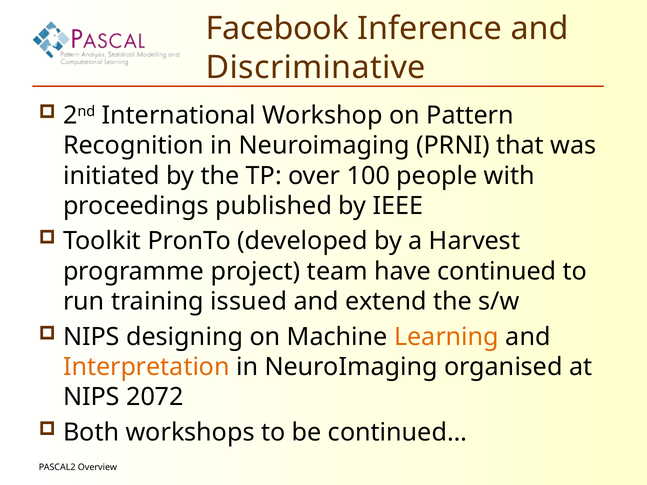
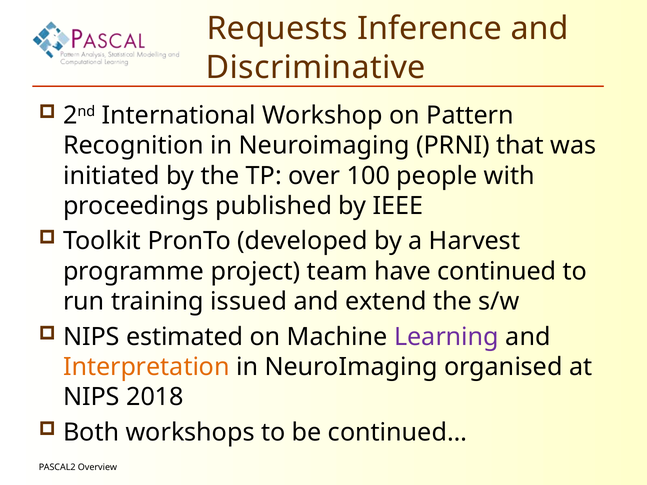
Facebook: Facebook -> Requests
designing: designing -> estimated
Learning colour: orange -> purple
2072: 2072 -> 2018
